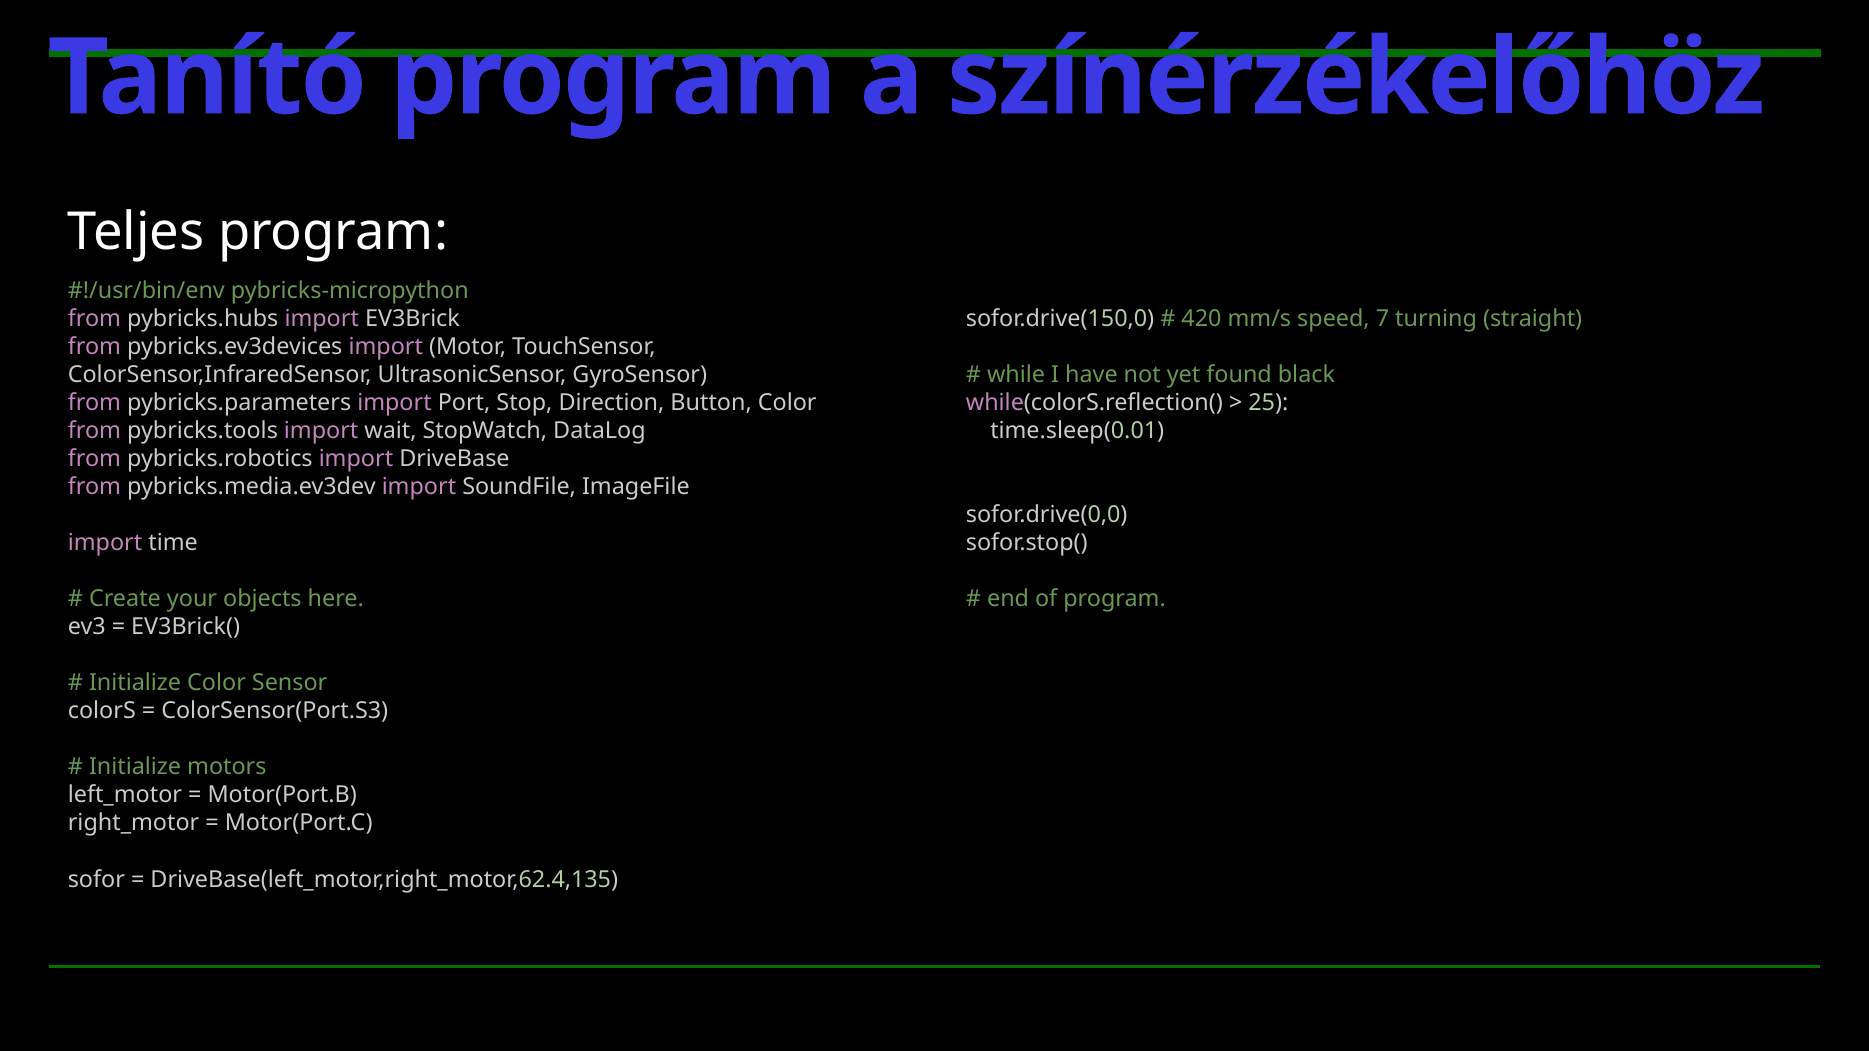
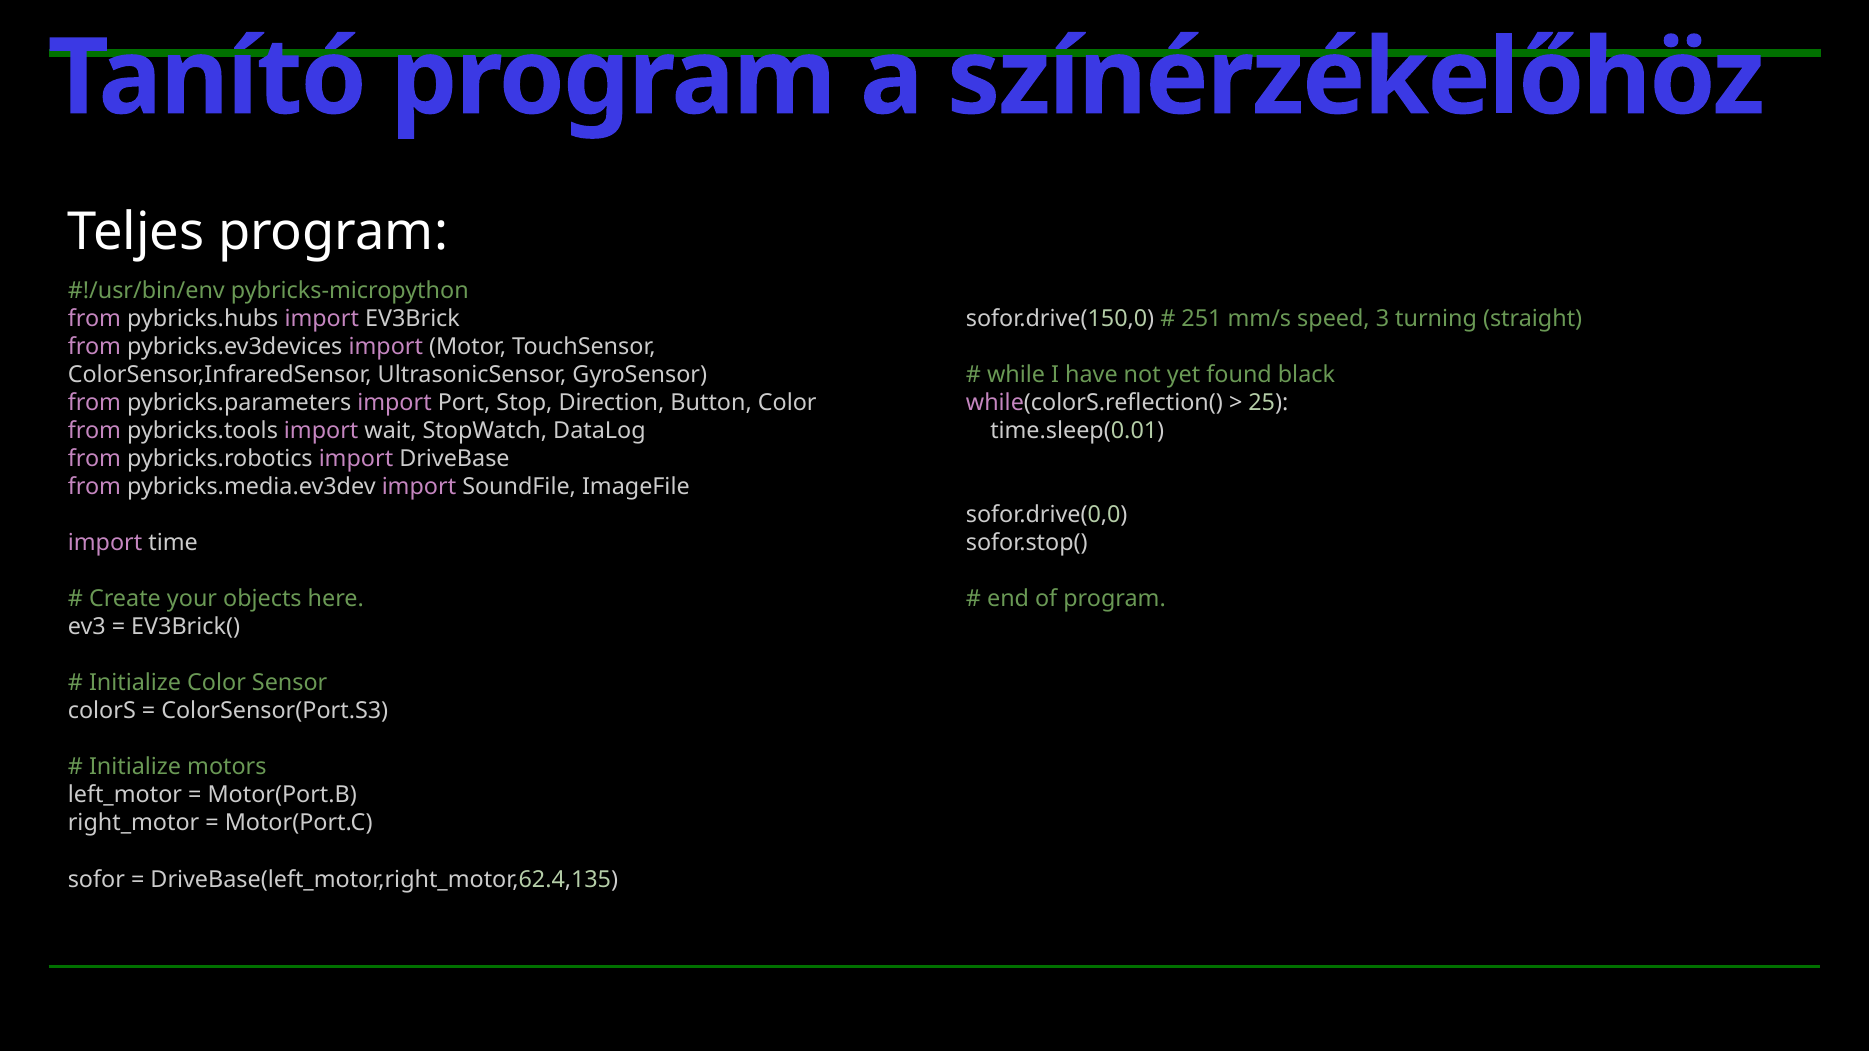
420: 420 -> 251
7: 7 -> 3
